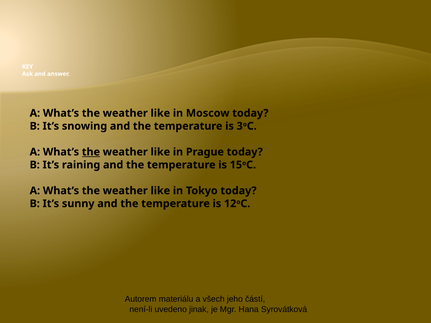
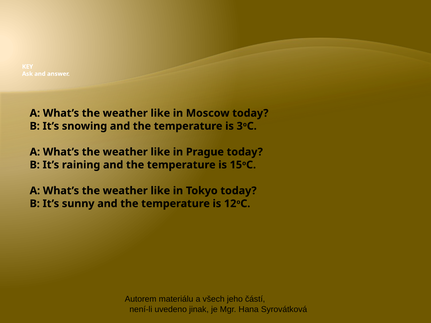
the at (91, 152) underline: present -> none
